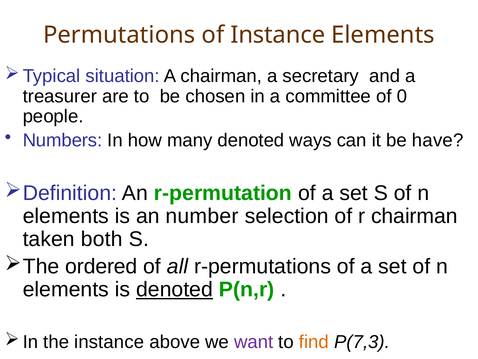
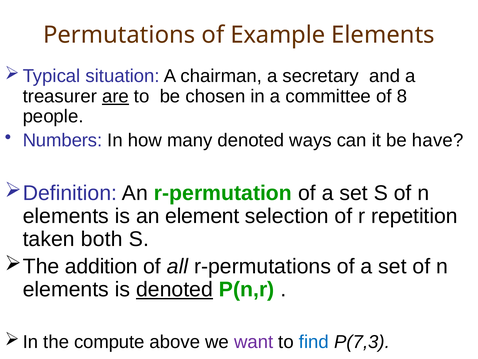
of Instance: Instance -> Example
are underline: none -> present
0: 0 -> 8
number: number -> element
r chairman: chairman -> repetition
ordered: ordered -> addition
the instance: instance -> compute
find colour: orange -> blue
